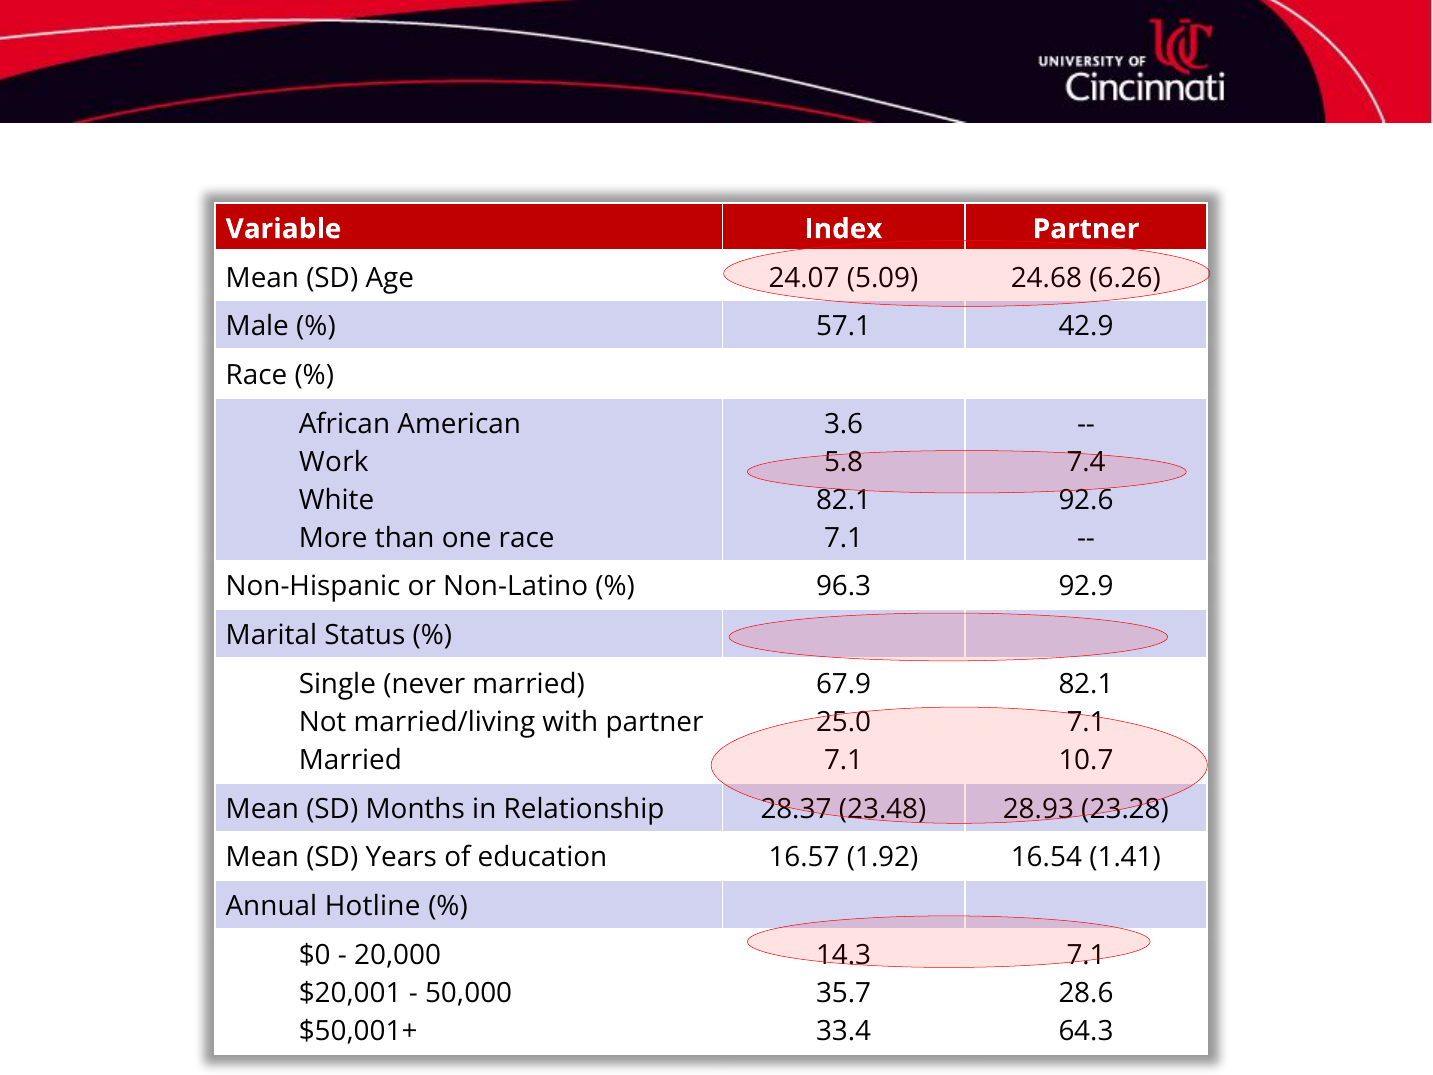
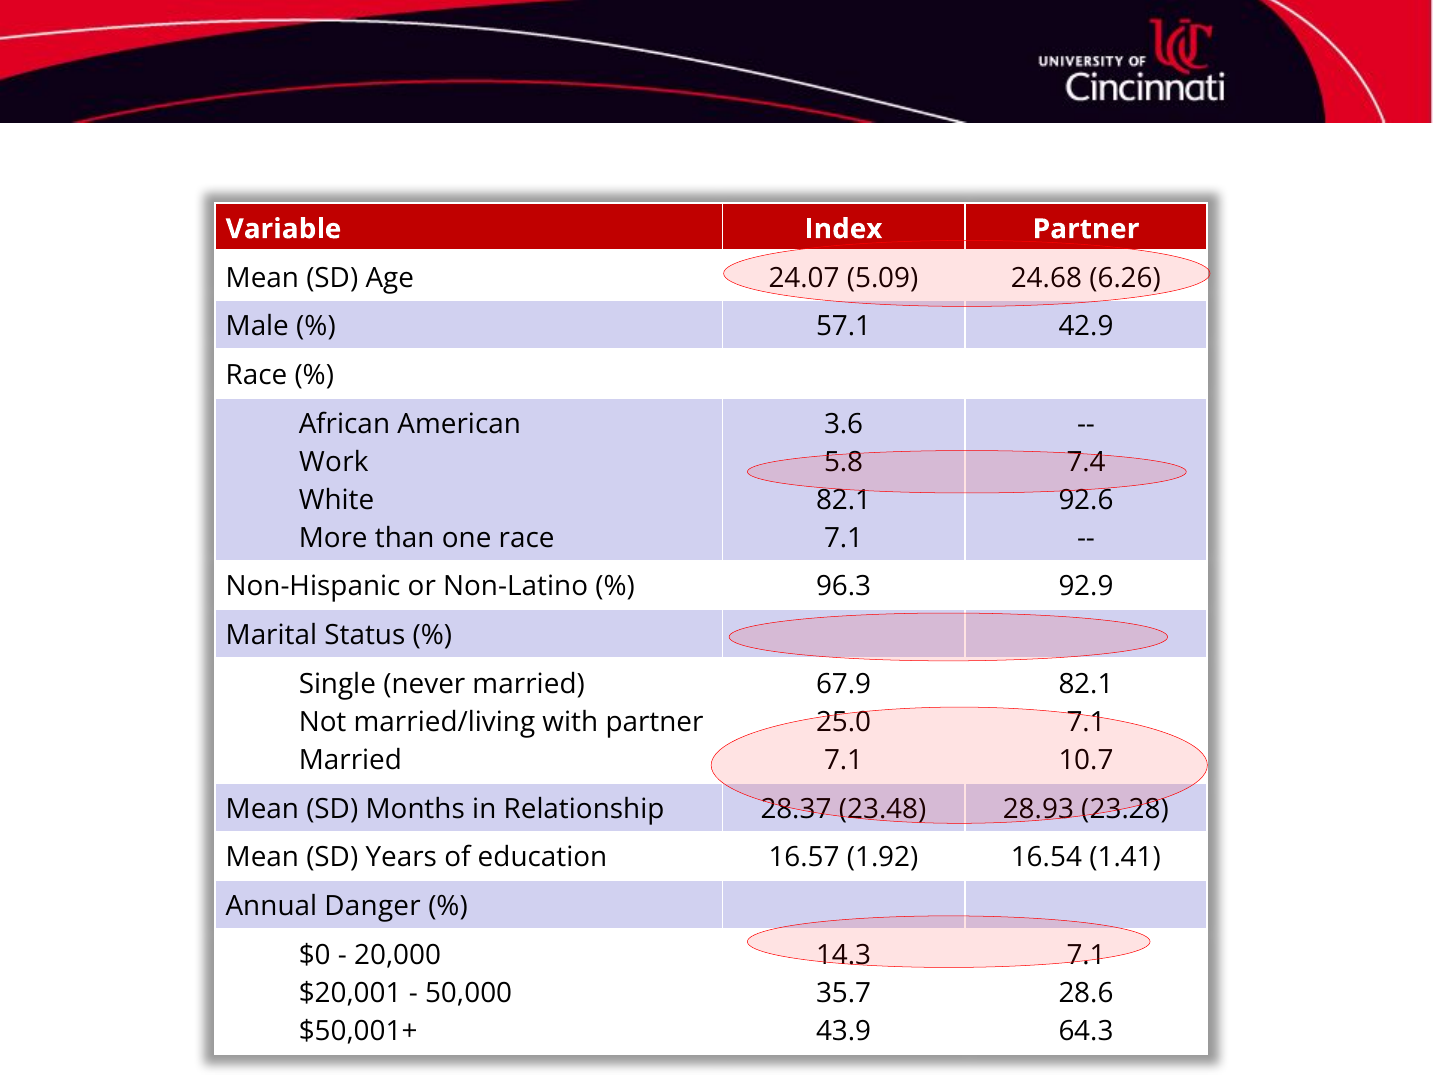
Hotline: Hotline -> Danger
33.4: 33.4 -> 43.9
